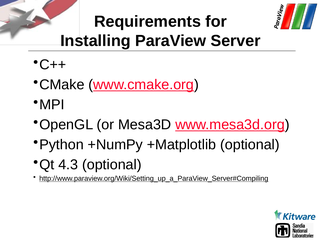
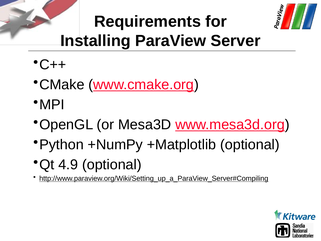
4.3: 4.3 -> 4.9
